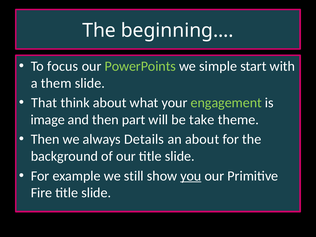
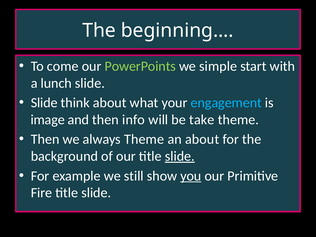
focus: focus -> come
them: them -> lunch
That at (44, 103): That -> Slide
engagement colour: light green -> light blue
part: part -> info
always Details: Details -> Theme
slide at (180, 156) underline: none -> present
